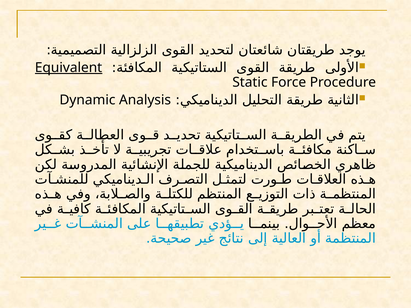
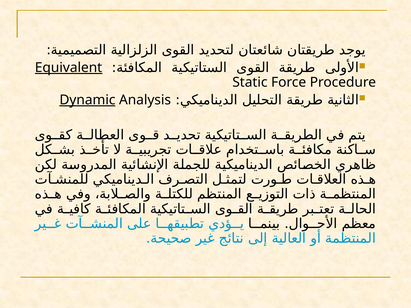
Dynamic underline: none -> present
